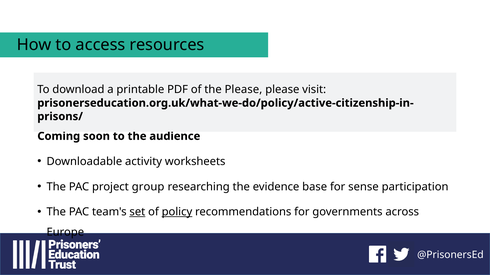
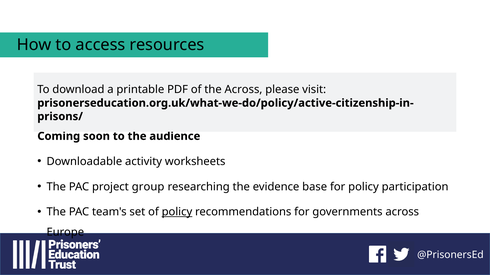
the Please: Please -> Across
for sense: sense -> policy
set underline: present -> none
